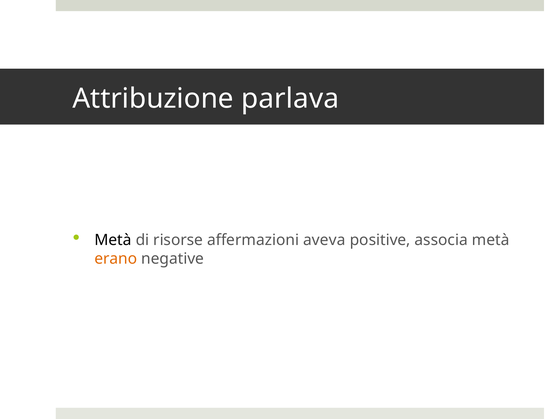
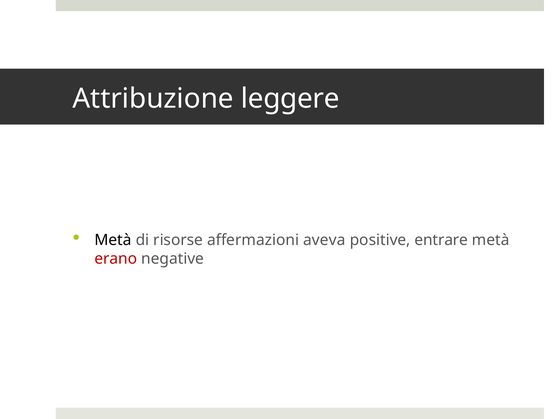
parlava: parlava -> leggere
associa: associa -> entrare
erano colour: orange -> red
